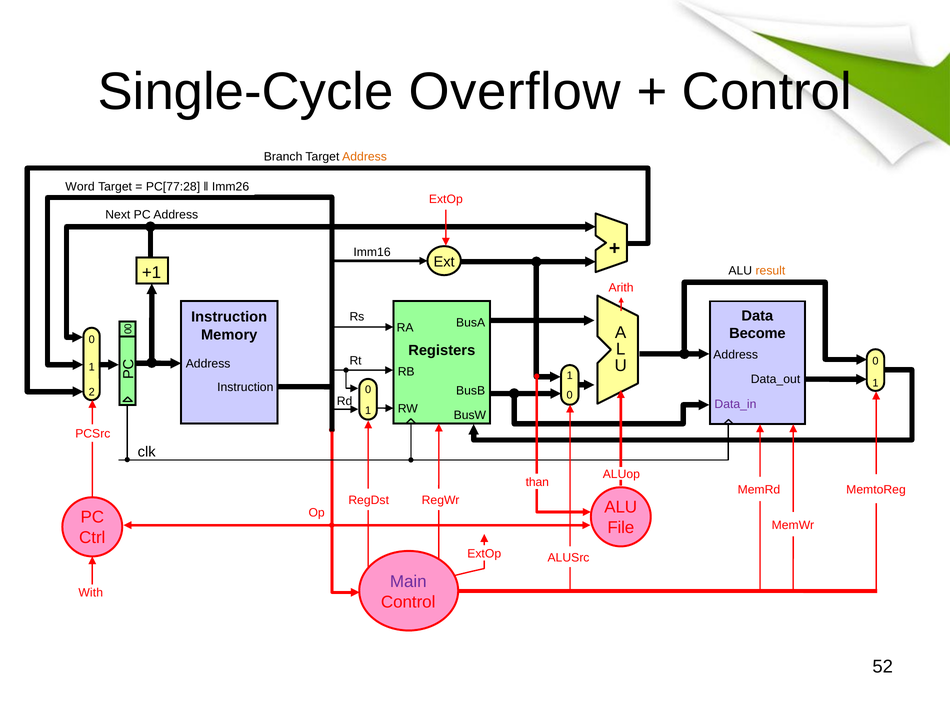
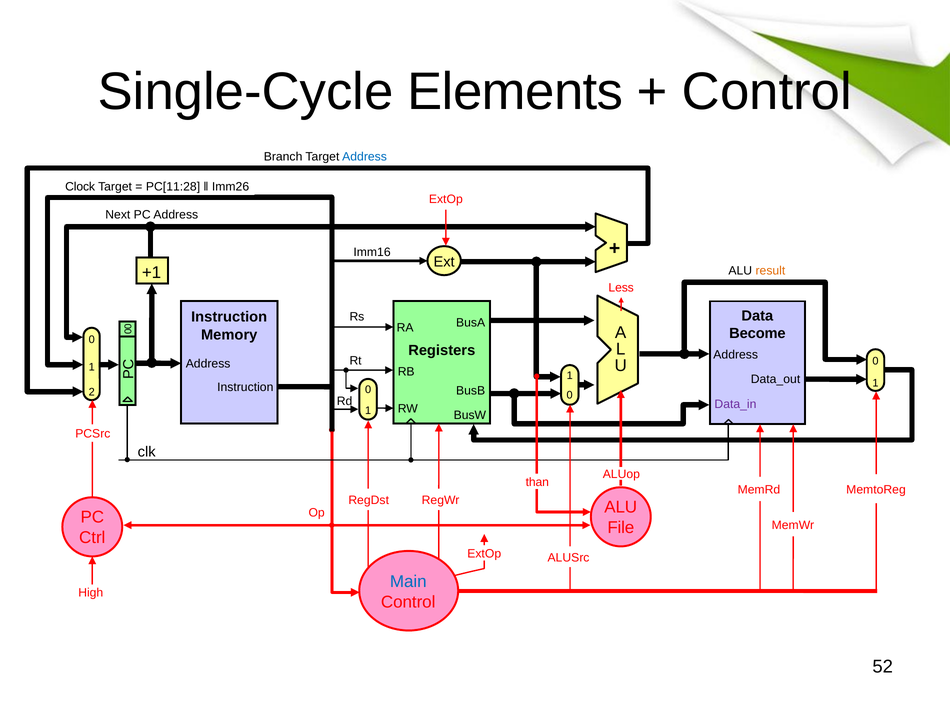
Overflow: Overflow -> Elements
Address at (365, 156) colour: orange -> blue
Word: Word -> Clock
PC[77:28: PC[77:28 -> PC[11:28
Arith: Arith -> Less
Main colour: purple -> blue
With: With -> High
